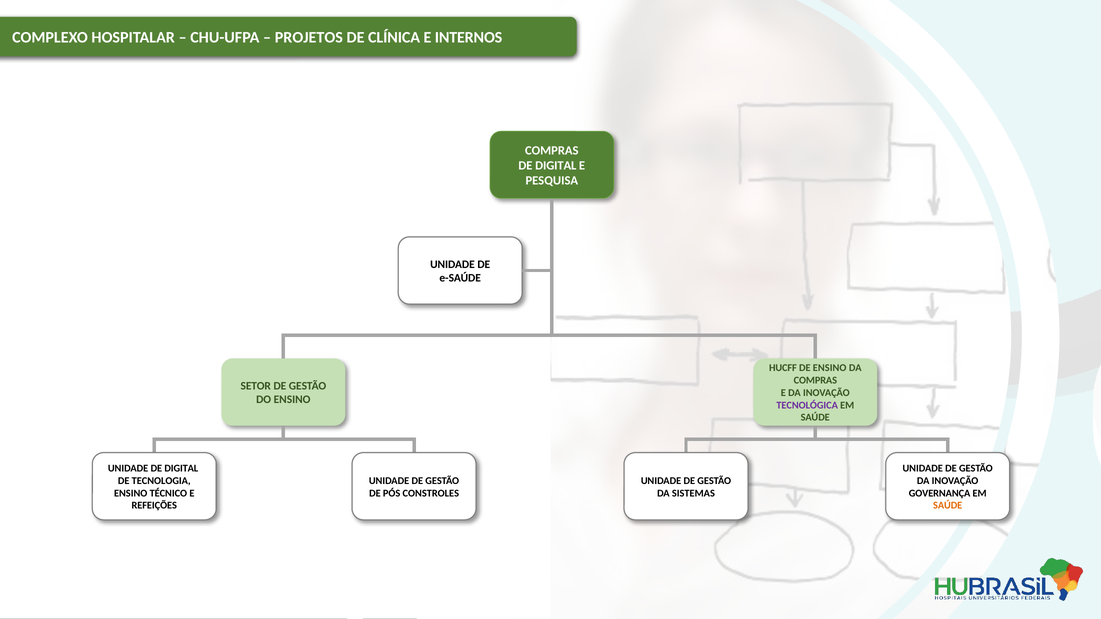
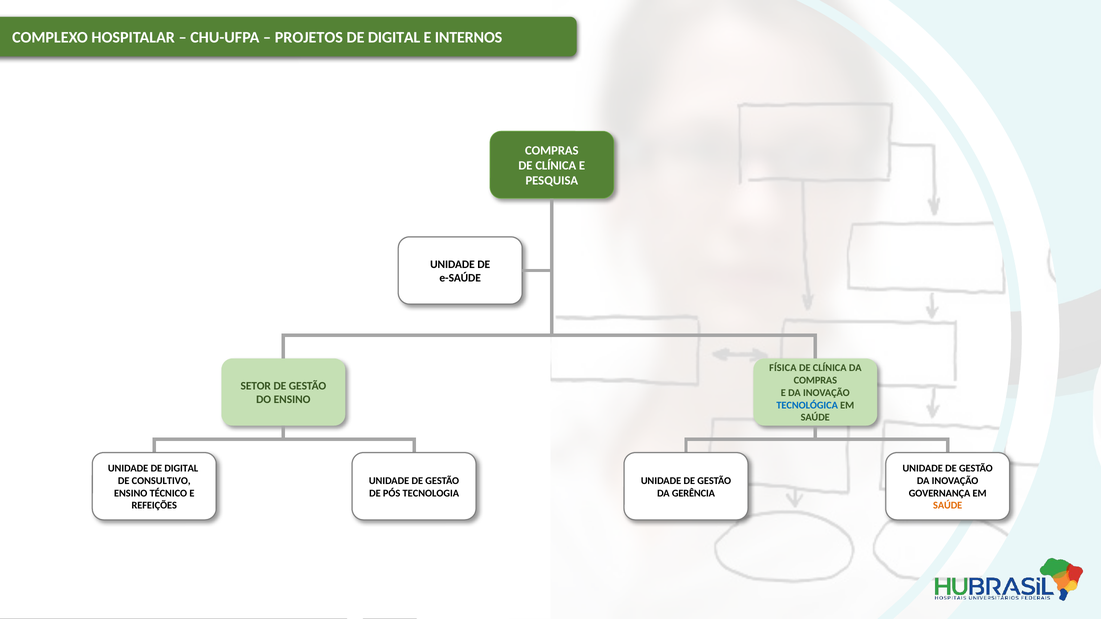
CLÍNICA at (394, 38): CLÍNICA -> DIGITAL
DIGITAL at (556, 166): DIGITAL -> CLÍNICA
HUCFF: HUCFF -> FÍSICA
ENSINO at (830, 368): ENSINO -> CLÍNICA
TECNOLÓGICA colour: purple -> blue
TECNOLOGIA: TECNOLOGIA -> CONSULTIVO
CONSTROLES: CONSTROLES -> TECNOLOGIA
SISTEMAS: SISTEMAS -> GERÊNCIA
